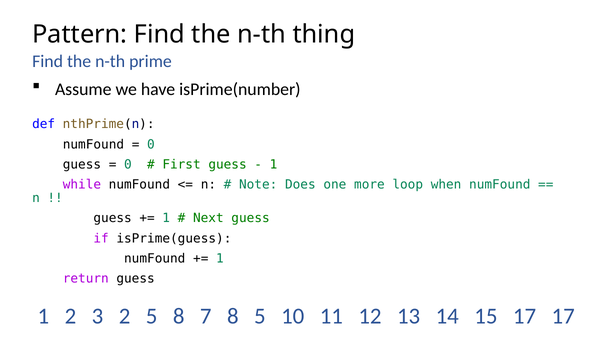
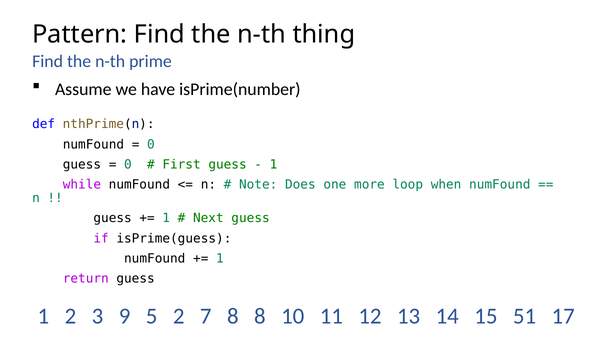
3 2: 2 -> 9
5 8: 8 -> 2
8 5: 5 -> 8
15 17: 17 -> 51
